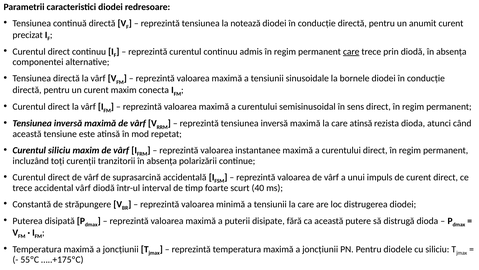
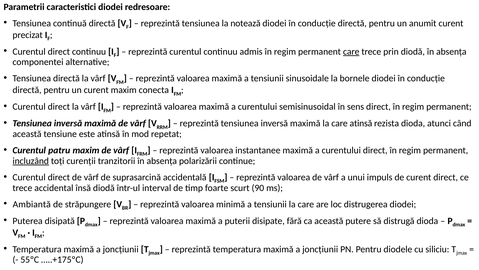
Curentul siliciu: siliciu -> patru
incluzând underline: none -> present
accidental vârf: vârf -> însă
40: 40 -> 90
Constantă: Constantă -> Ambiantă
